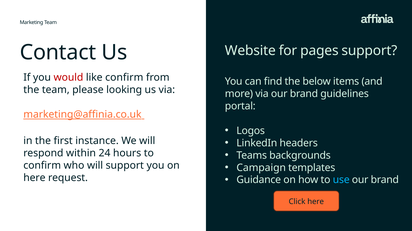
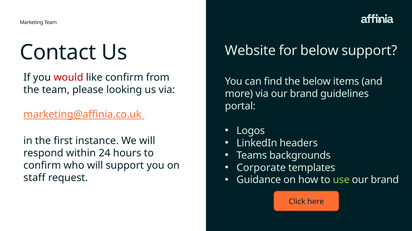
for pages: pages -> below
Campaign: Campaign -> Corporate
use colour: light blue -> light green
here at (34, 178): here -> staff
